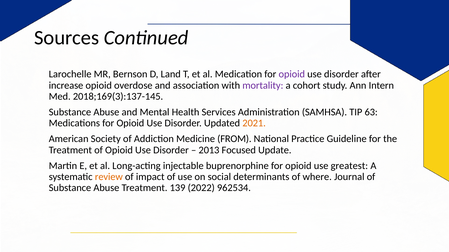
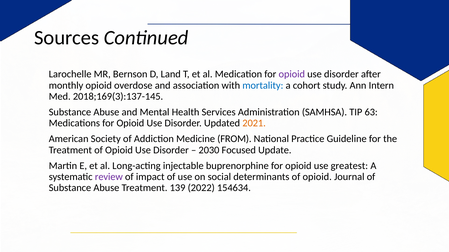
increase: increase -> monthly
mortality colour: purple -> blue
2013: 2013 -> 2030
review colour: orange -> purple
determinants of where: where -> opioid
962534: 962534 -> 154634
